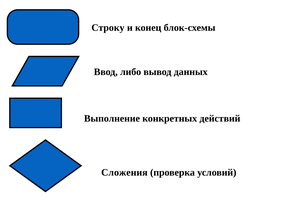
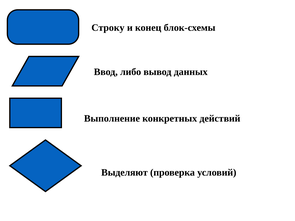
Сложения: Сложения -> Выделяют
